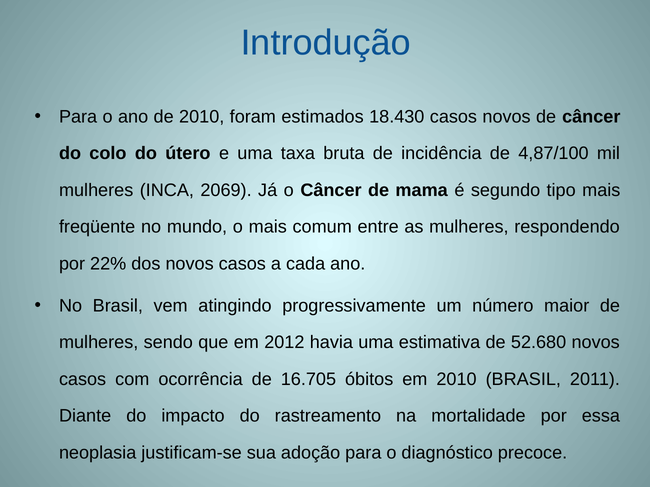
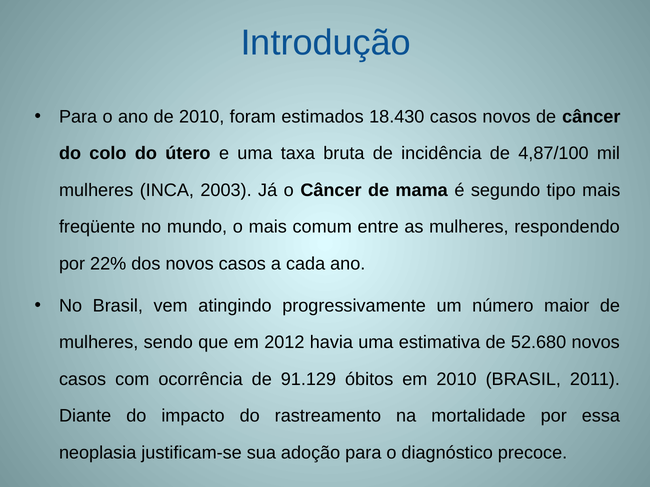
2069: 2069 -> 2003
16.705: 16.705 -> 91.129
